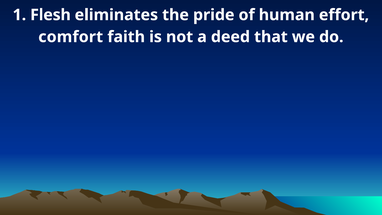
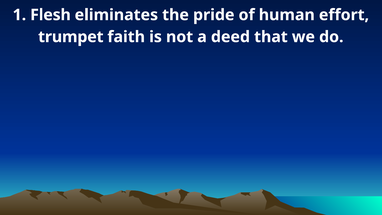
comfort: comfort -> trumpet
